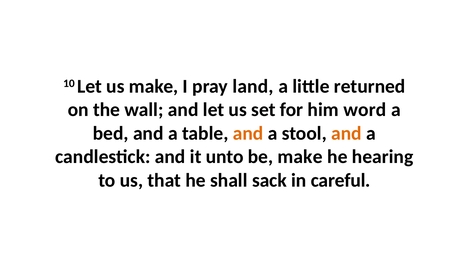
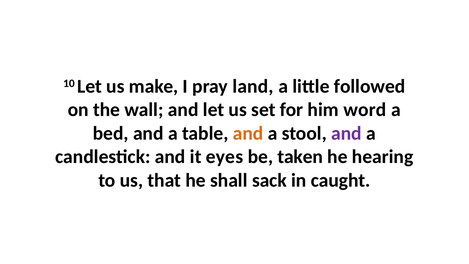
returned: returned -> followed
and at (346, 133) colour: orange -> purple
unto: unto -> eyes
be make: make -> taken
careful: careful -> caught
